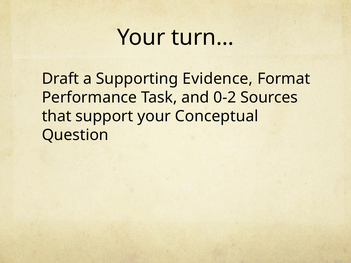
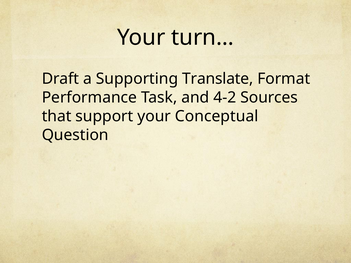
Evidence: Evidence -> Translate
0-2: 0-2 -> 4-2
